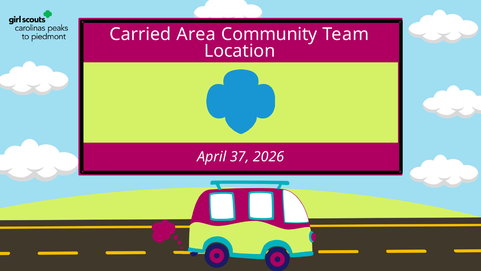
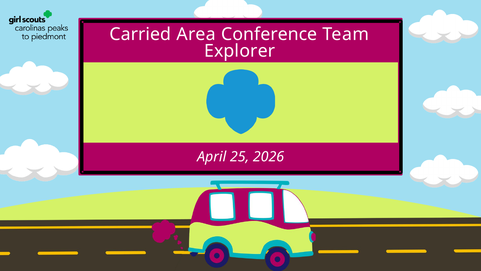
Community: Community -> Conference
Location: Location -> Explorer
37: 37 -> 25
